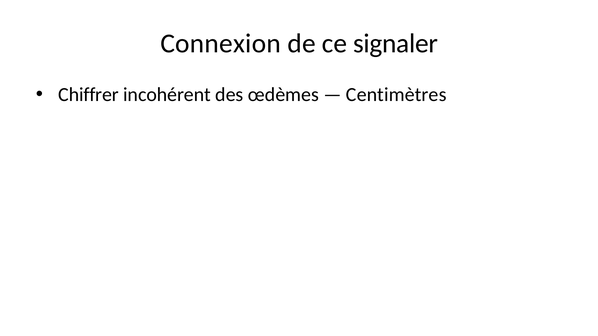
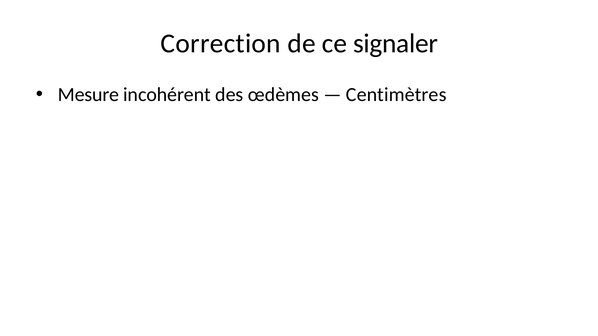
Connexion: Connexion -> Correction
Chiffrer: Chiffrer -> Mesure
